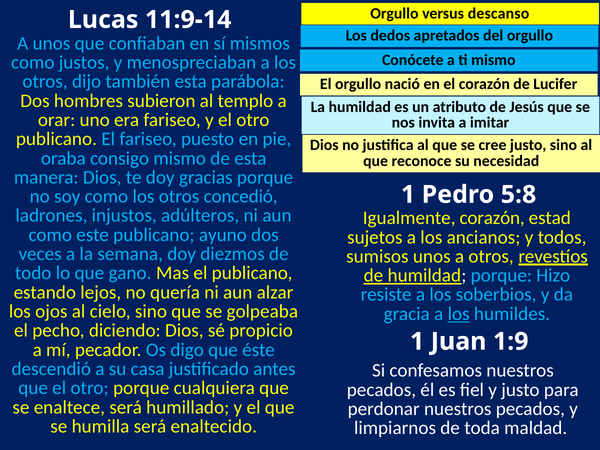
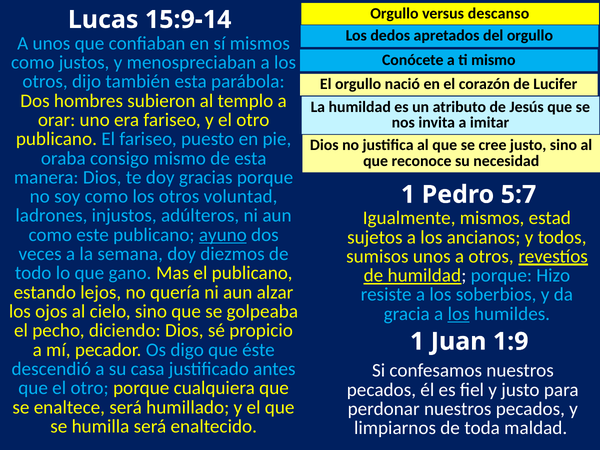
11:9-14: 11:9-14 -> 15:9-14
concedió: concedió -> voluntad
5:8: 5:8 -> 5:7
Igualmente corazón: corazón -> mismos
ayuno underline: none -> present
